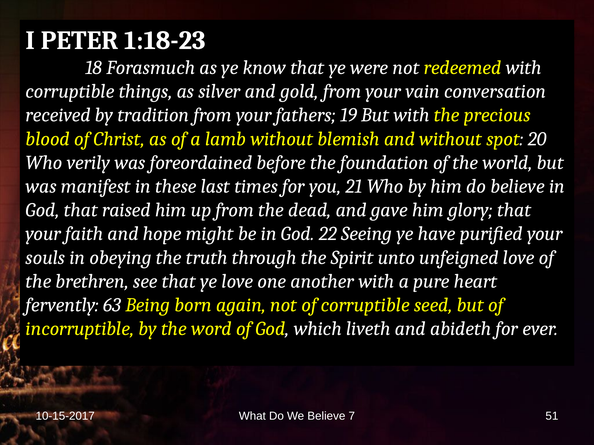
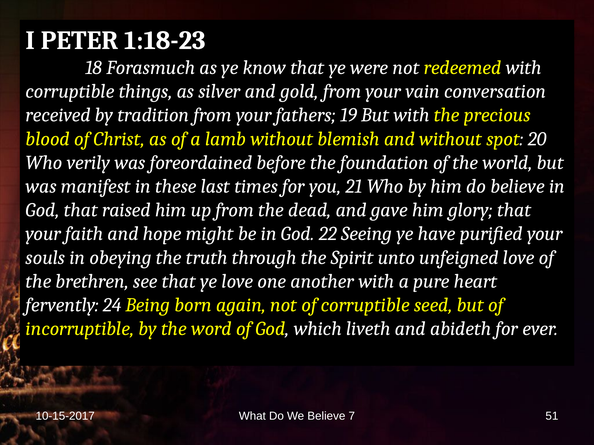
63: 63 -> 24
